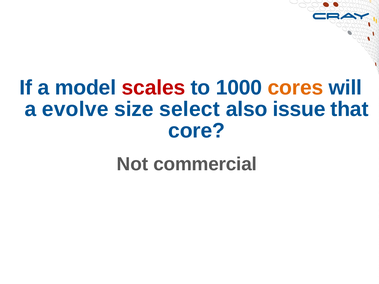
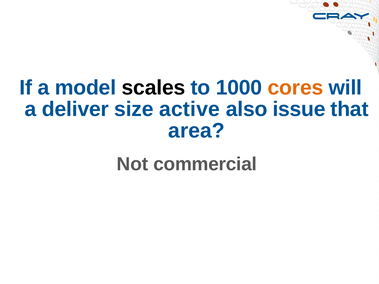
scales colour: red -> black
evolve: evolve -> deliver
select: select -> active
core: core -> area
